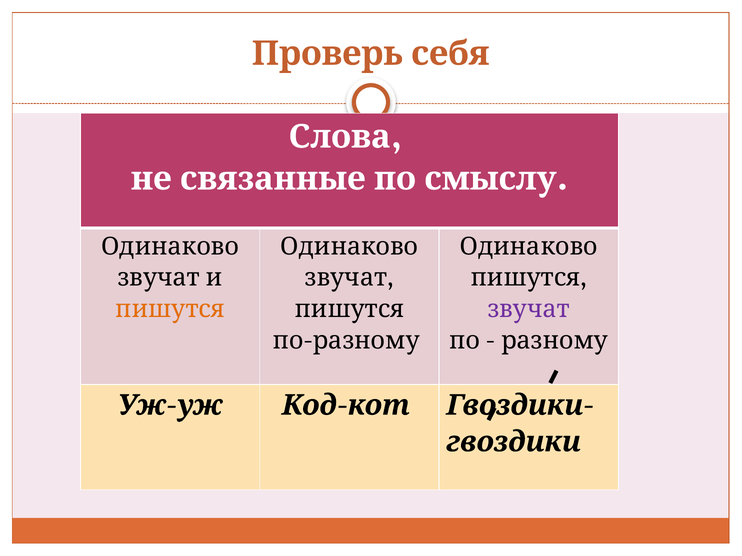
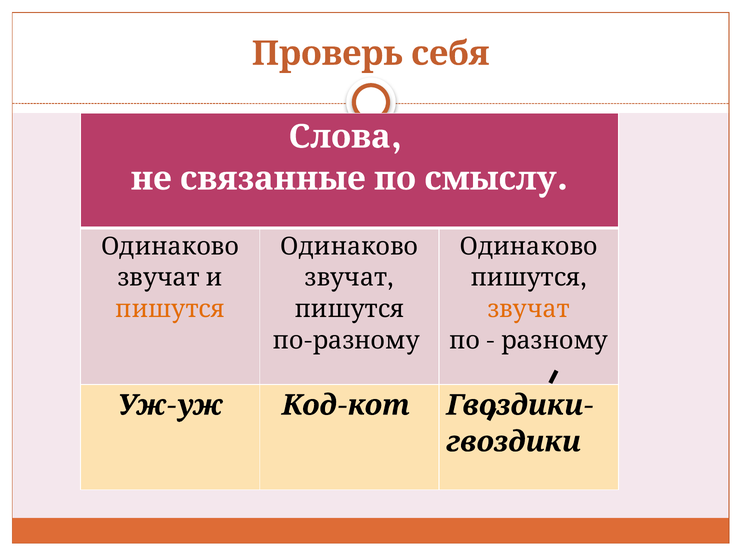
звучат at (529, 309) colour: purple -> orange
